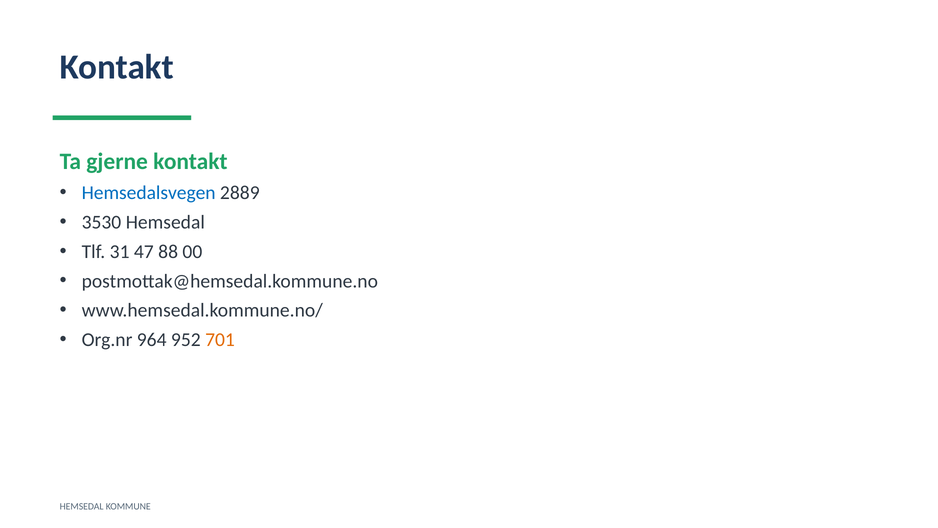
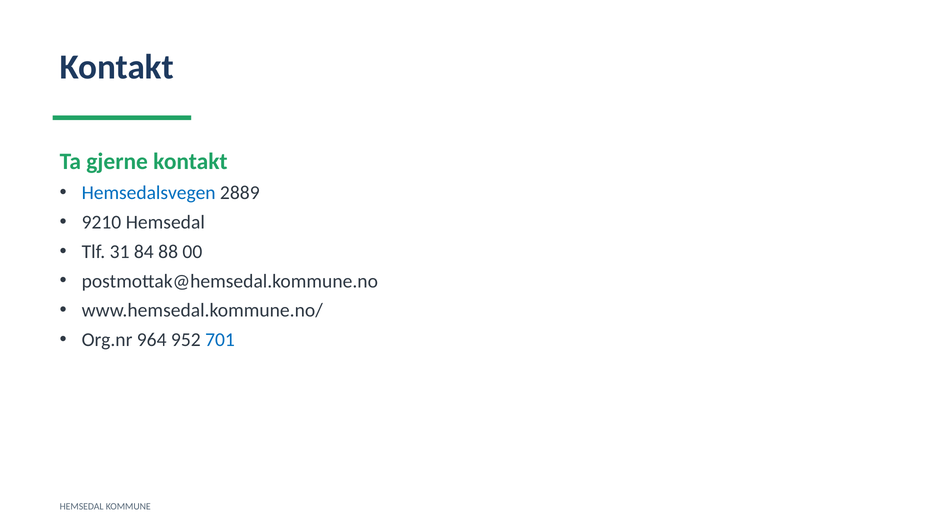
3530: 3530 -> 9210
47: 47 -> 84
701 colour: orange -> blue
